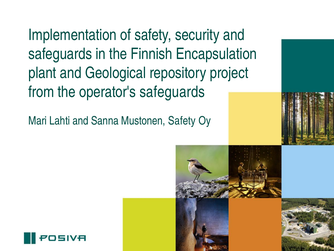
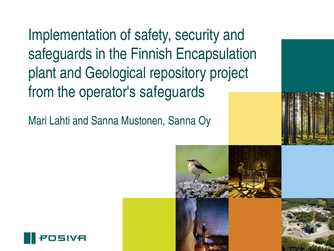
Mustonen Safety: Safety -> Sanna
